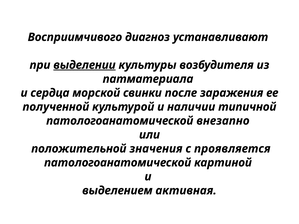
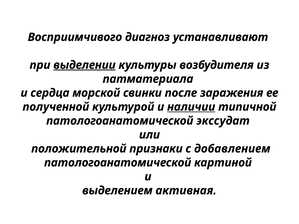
наличии underline: none -> present
внезапно: внезапно -> экссудат
значения: значения -> признаки
проявляется: проявляется -> добавлением
